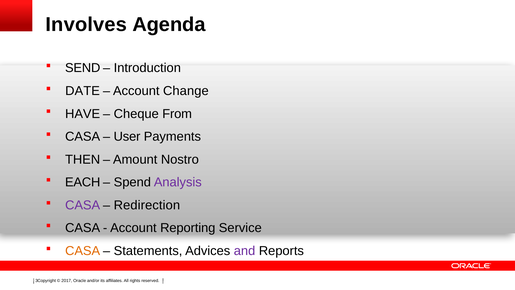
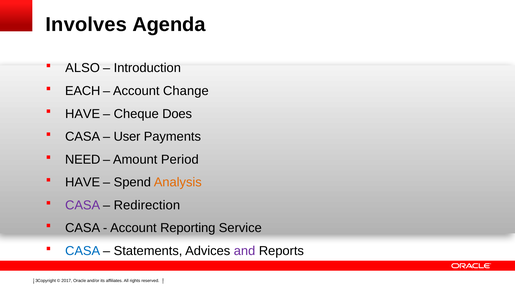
SEND: SEND -> ALSO
DATE: DATE -> EACH
From: From -> Does
THEN: THEN -> NEED
Nostro: Nostro -> Period
EACH at (83, 182): EACH -> HAVE
Analysis colour: purple -> orange
CASA at (83, 251) colour: orange -> blue
